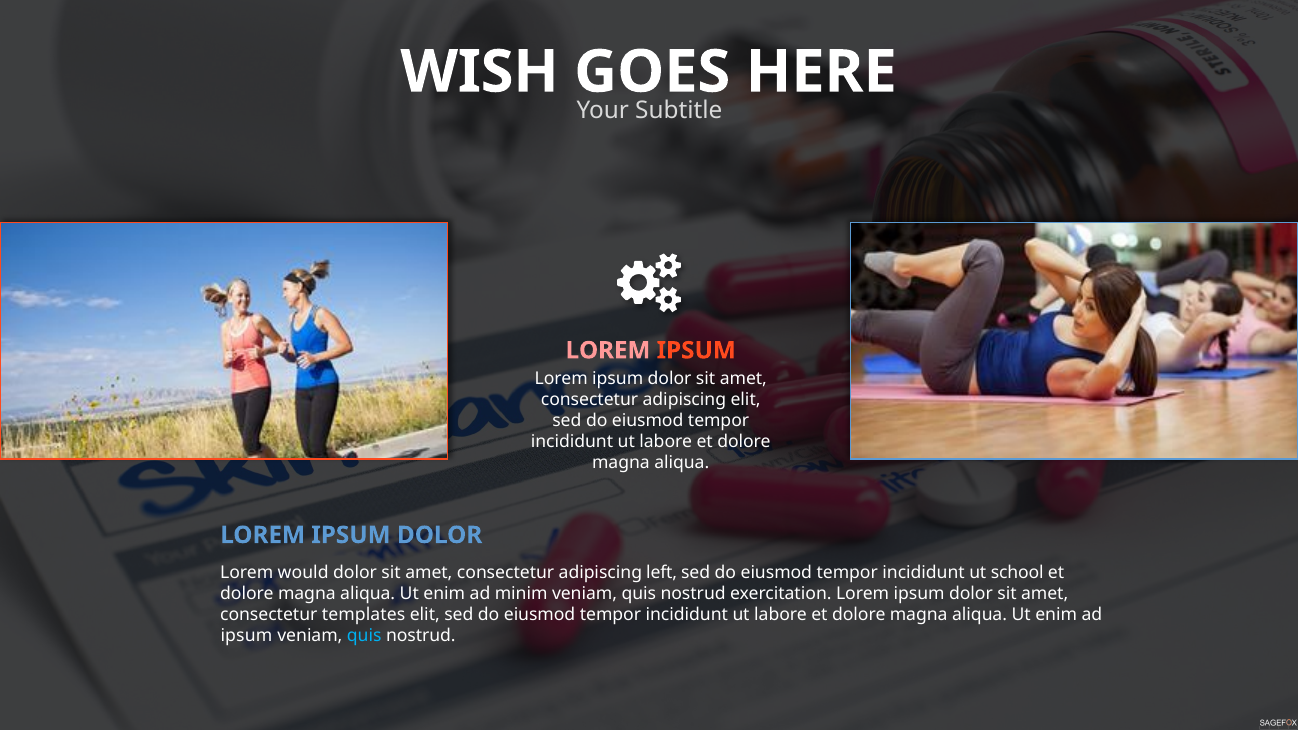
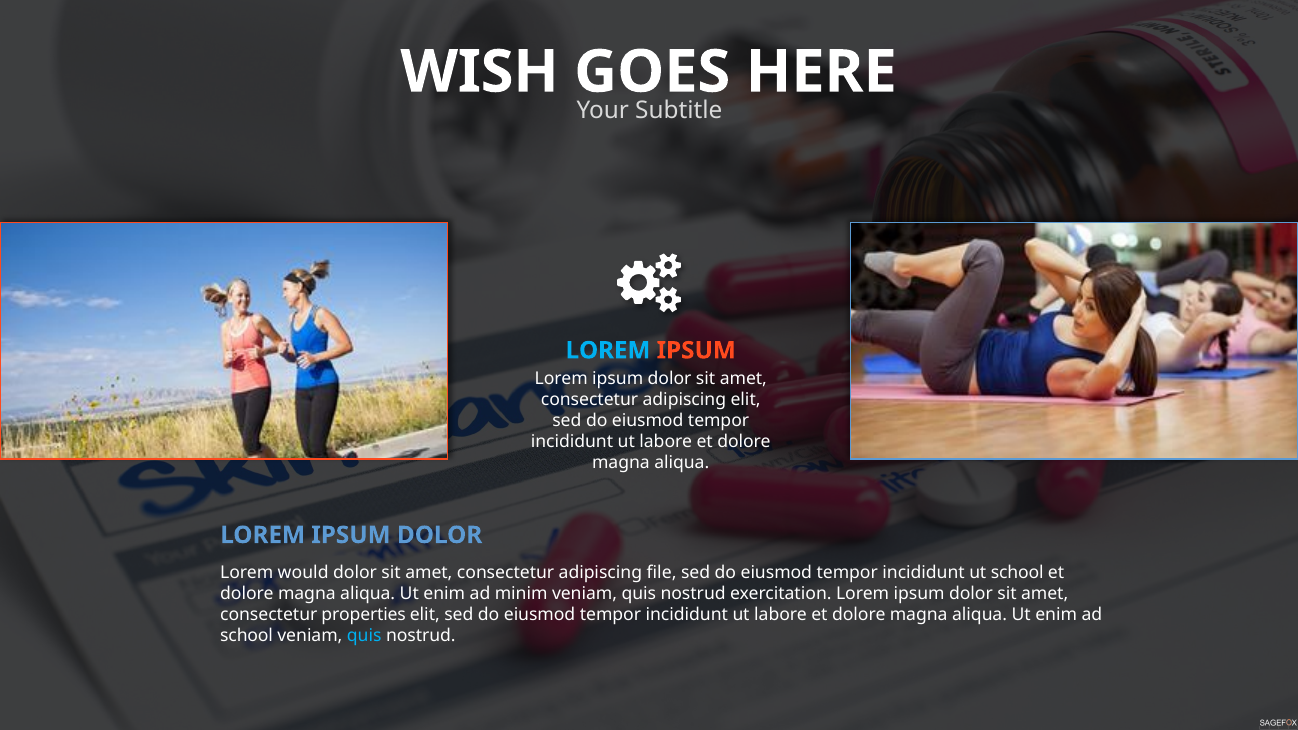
LOREM at (608, 351) colour: pink -> light blue
left: left -> file
templates: templates -> properties
ipsum at (246, 636): ipsum -> school
